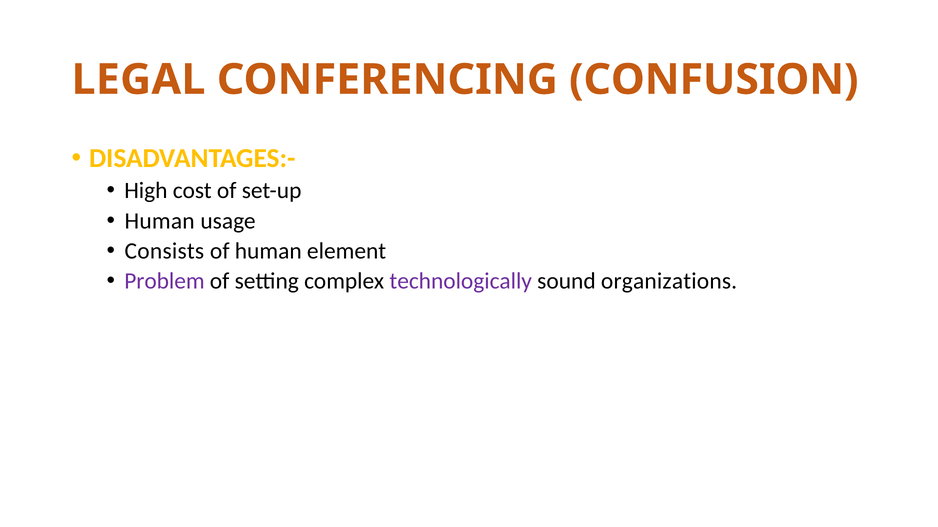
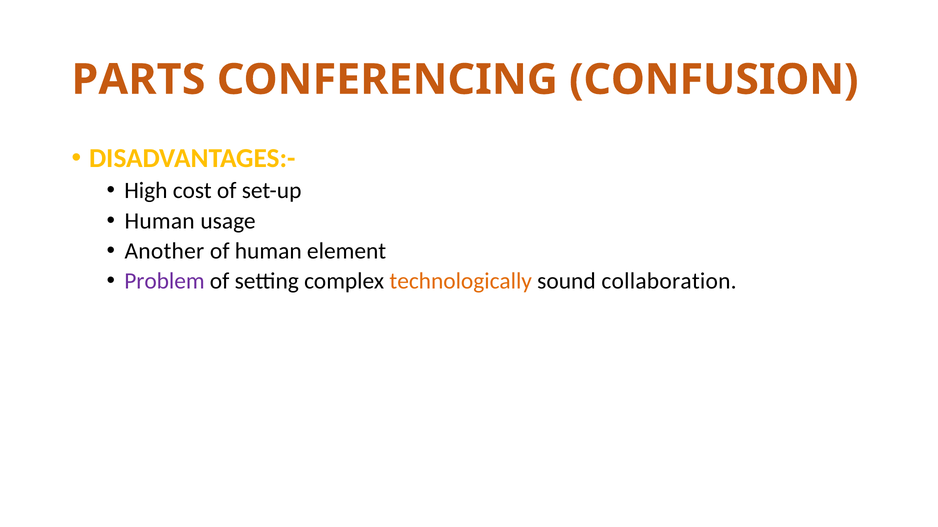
LEGAL: LEGAL -> PARTS
Consists: Consists -> Another
technologically colour: purple -> orange
organizations: organizations -> collaboration
